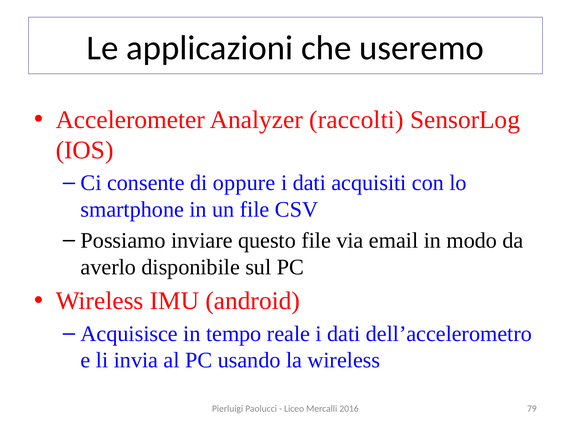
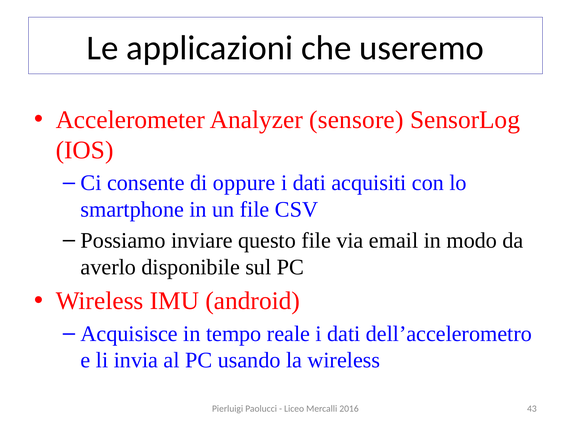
raccolti: raccolti -> sensore
79: 79 -> 43
